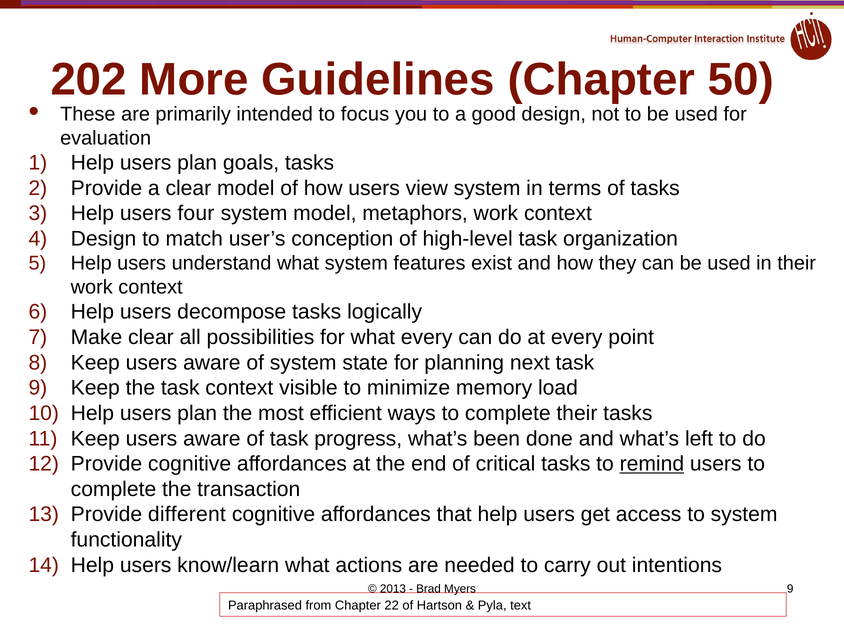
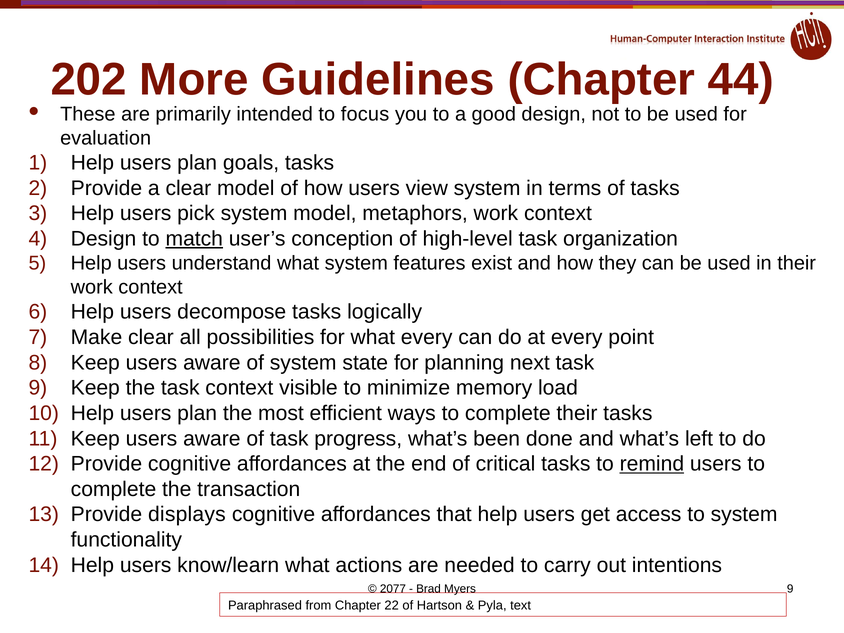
50: 50 -> 44
four: four -> pick
match underline: none -> present
different: different -> displays
2013: 2013 -> 2077
